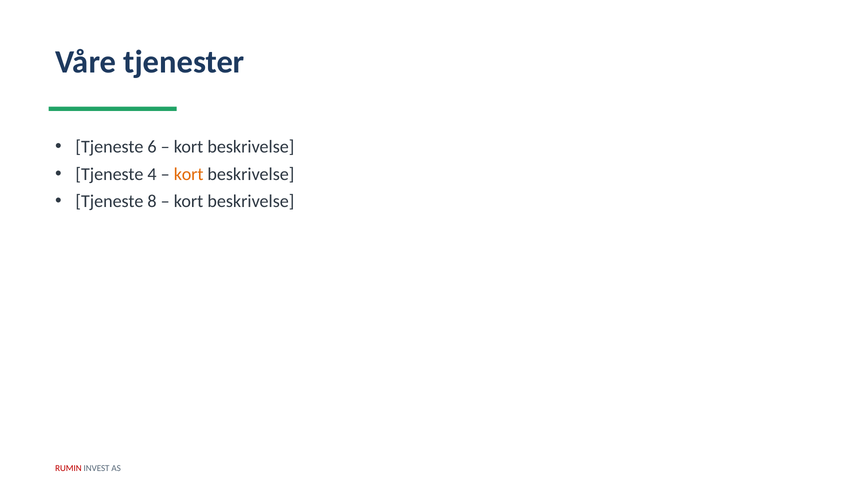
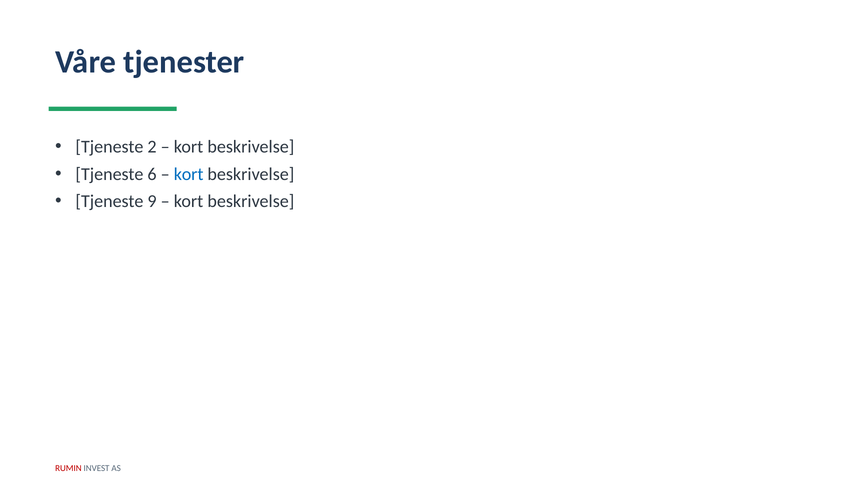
6: 6 -> 2
4: 4 -> 6
kort at (189, 174) colour: orange -> blue
8: 8 -> 9
